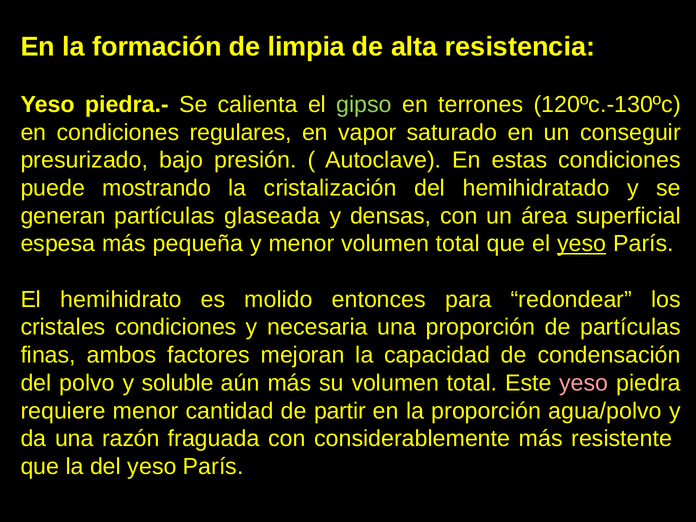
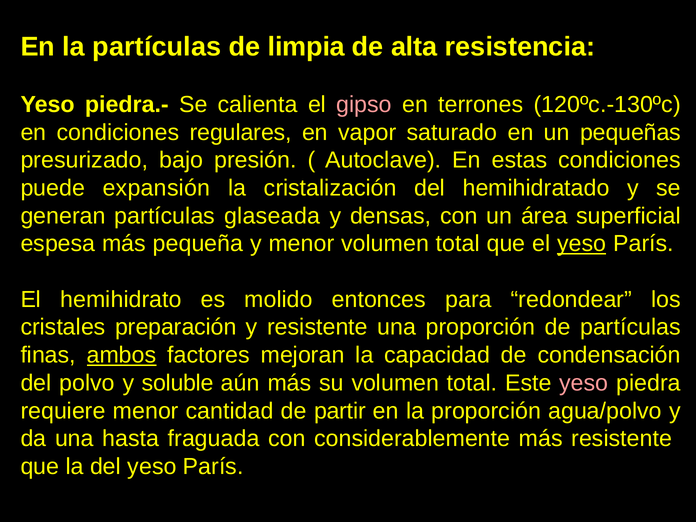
la formación: formación -> partículas
gipso colour: light green -> pink
conseguir: conseguir -> pequeñas
mostrando: mostrando -> expansión
cristales condiciones: condiciones -> preparación
y necesaria: necesaria -> resistente
ambos underline: none -> present
razón: razón -> hasta
